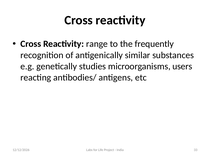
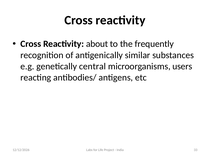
range: range -> about
studies: studies -> central
